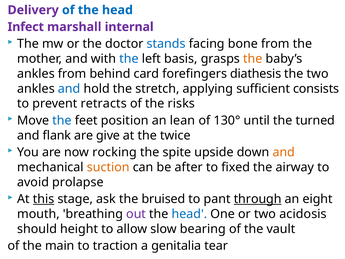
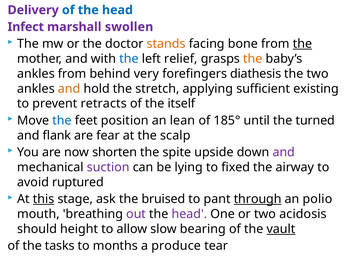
internal: internal -> swollen
stands colour: blue -> orange
the at (302, 44) underline: none -> present
basis: basis -> relief
card: card -> very
and at (69, 89) colour: blue -> orange
consists: consists -> existing
risks: risks -> itself
130°: 130° -> 185°
give: give -> fear
twice: twice -> scalp
rocking: rocking -> shorten
and at (284, 152) colour: orange -> purple
suction colour: orange -> purple
after: after -> lying
prolapse: prolapse -> ruptured
eight: eight -> polio
head at (189, 214) colour: blue -> purple
vault underline: none -> present
main: main -> tasks
traction: traction -> months
genitalia: genitalia -> produce
